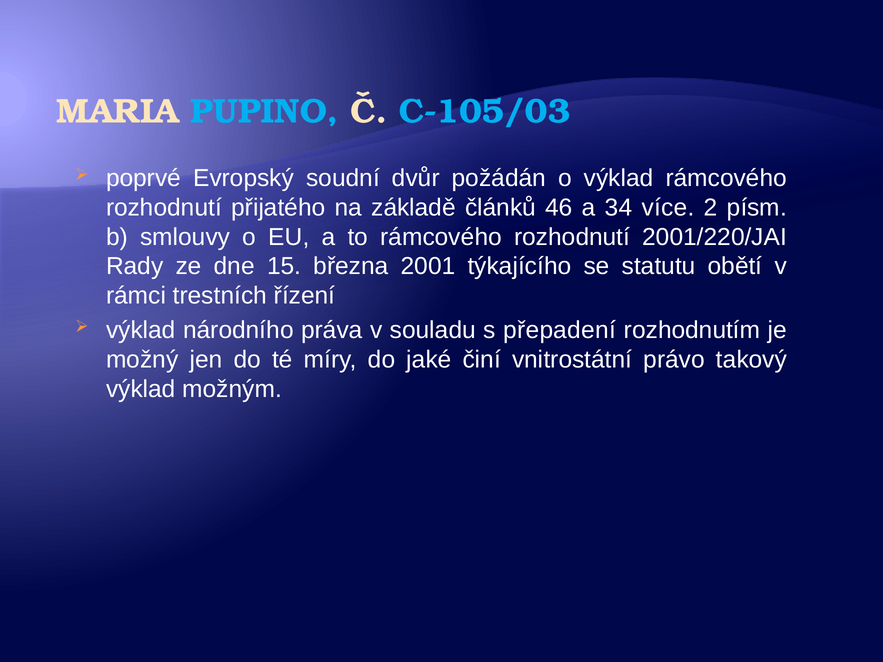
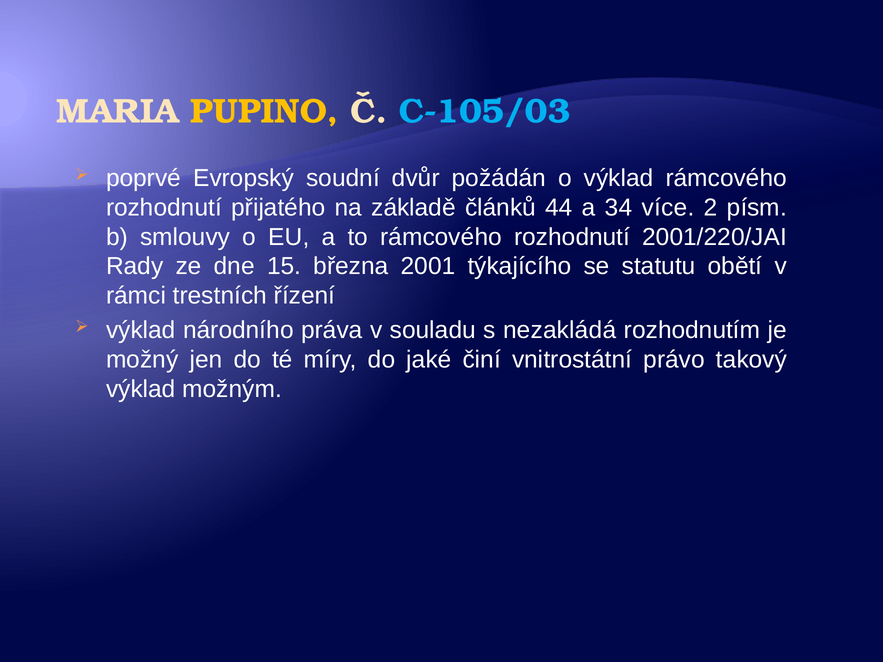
PUPINO colour: light blue -> yellow
46: 46 -> 44
přepadení: přepadení -> nezakládá
